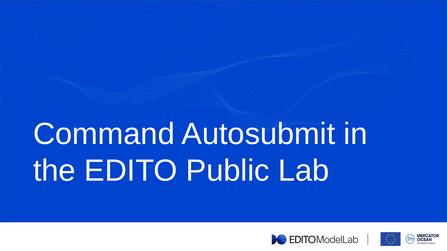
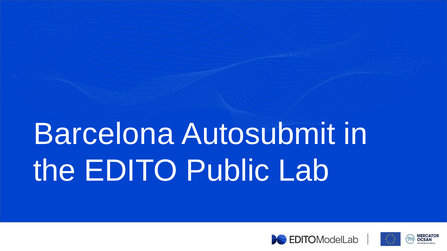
Command: Command -> Barcelona
